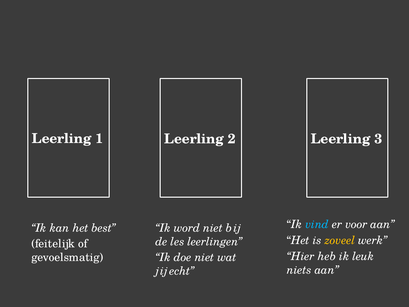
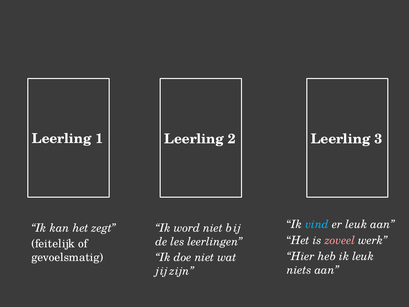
er voor: voor -> leuk
best: best -> zegt
zoveel colour: yellow -> pink
echt: echt -> zijn
